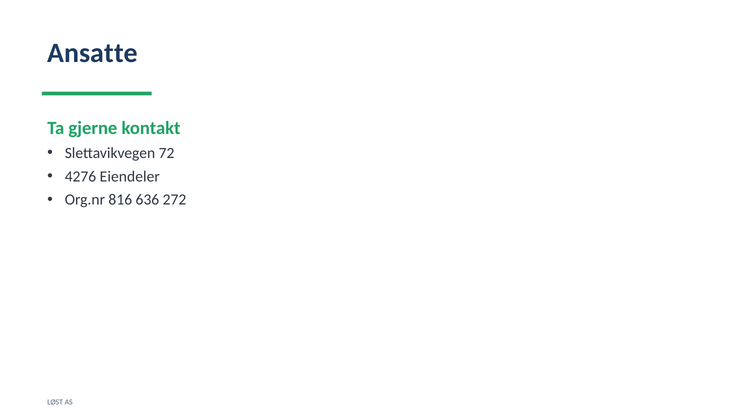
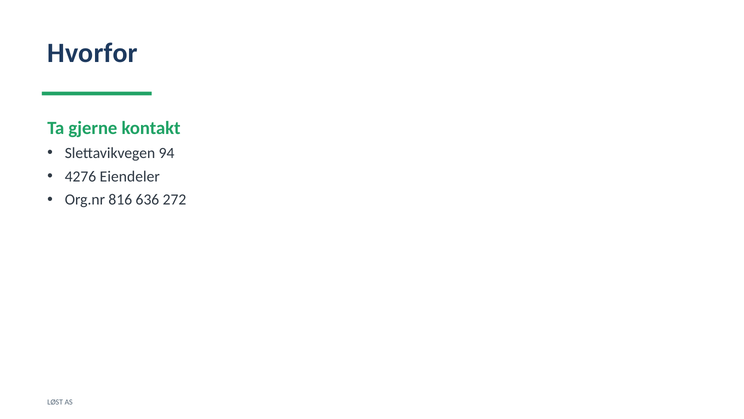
Ansatte: Ansatte -> Hvorfor
72: 72 -> 94
